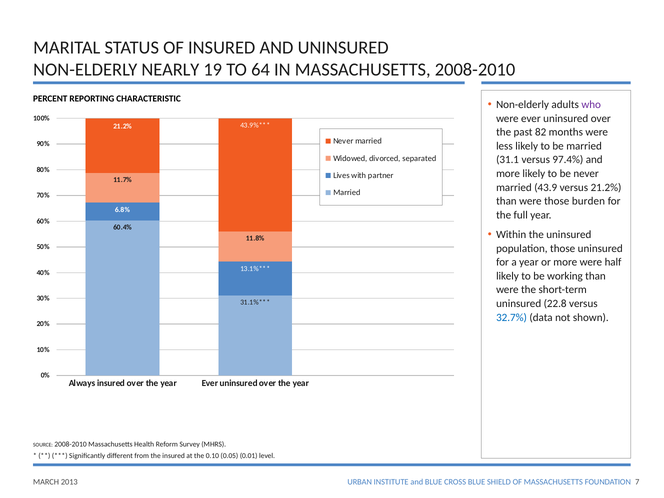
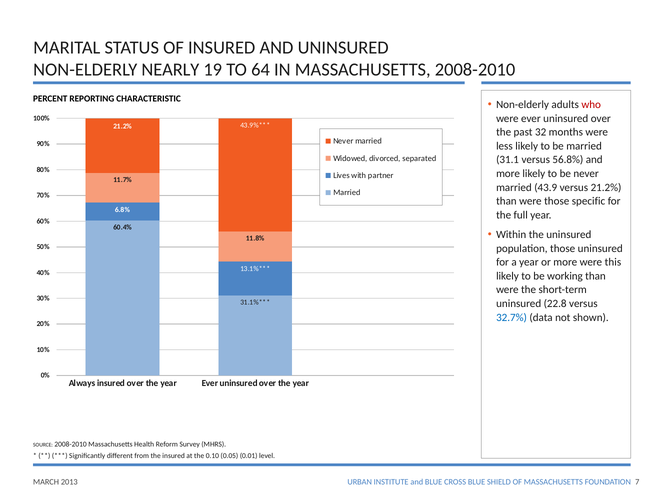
who colour: purple -> red
82: 82 -> 32
97.4%: 97.4% -> 56.8%
burden: burden -> specific
half: half -> this
